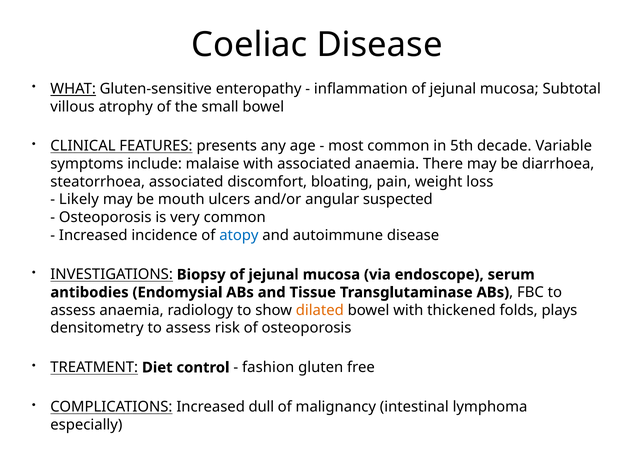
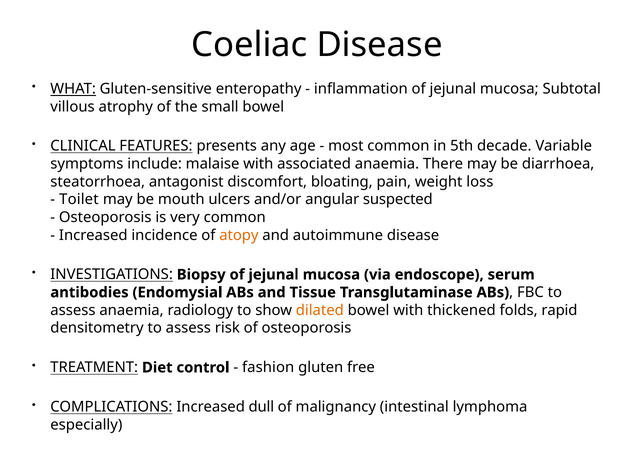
steatorrhoea associated: associated -> antagonist
Likely: Likely -> Toilet
atopy colour: blue -> orange
plays: plays -> rapid
